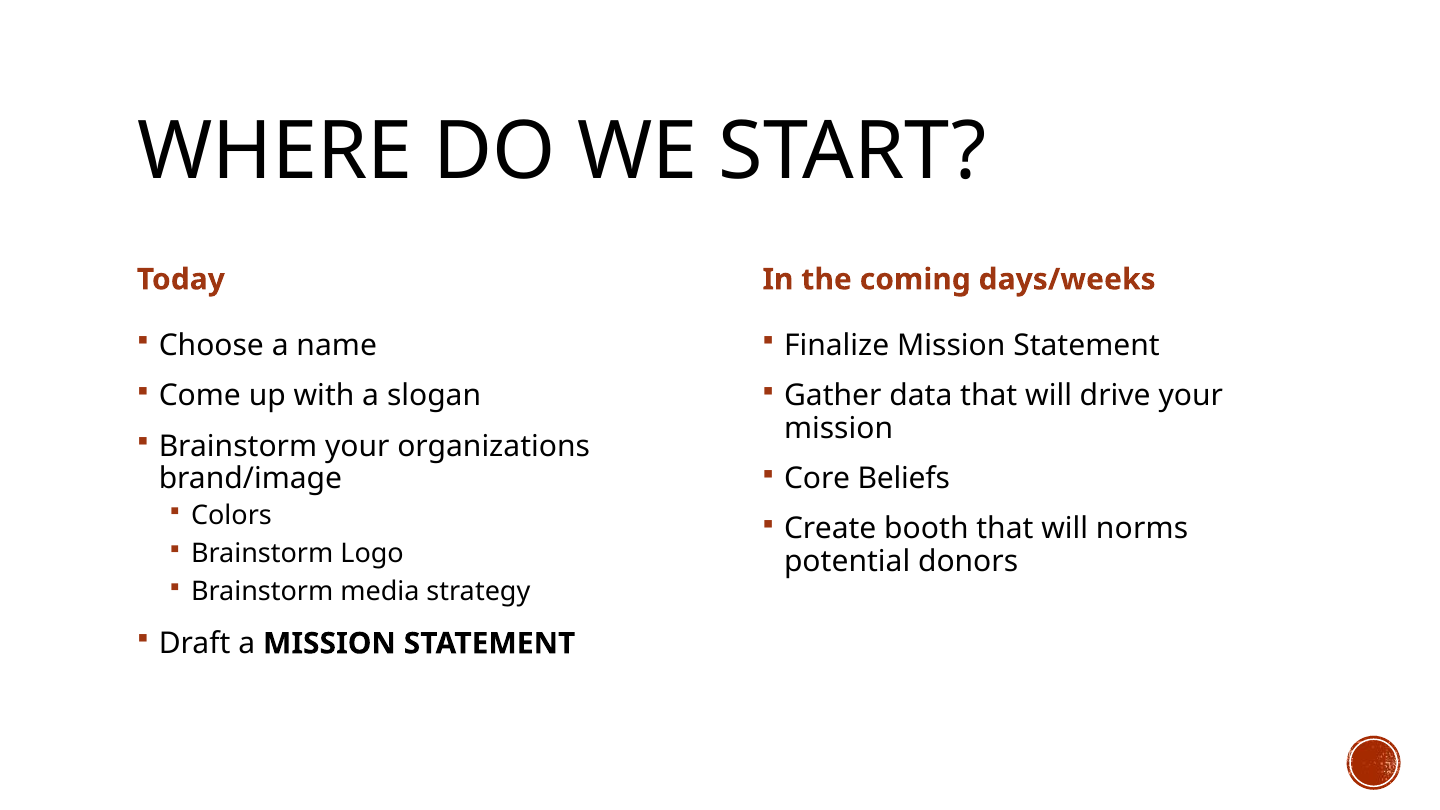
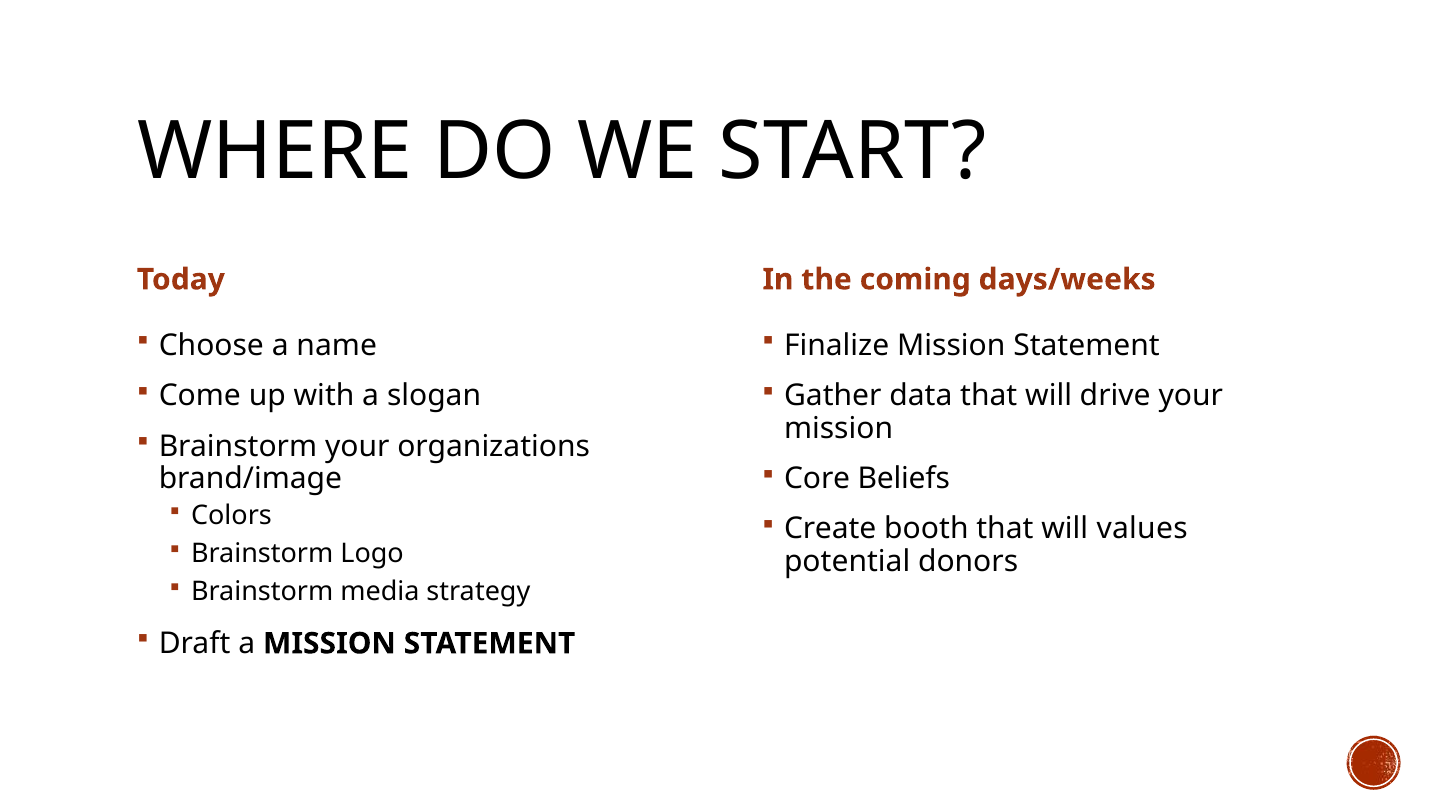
norms: norms -> values
